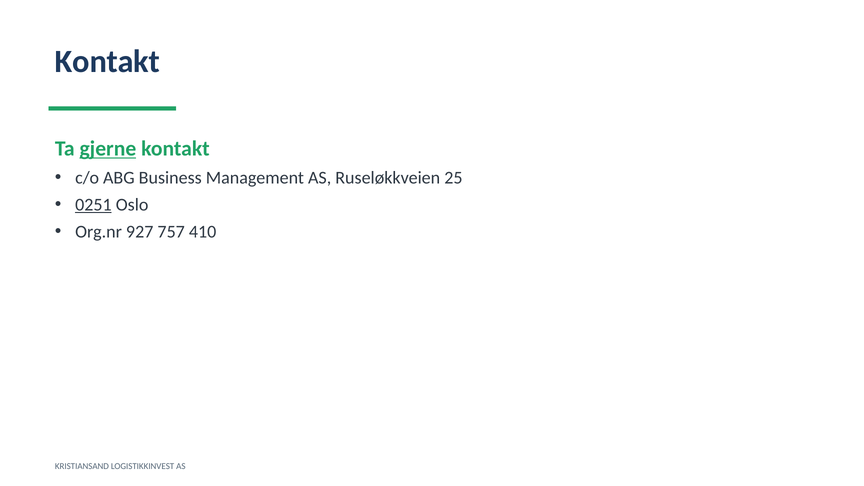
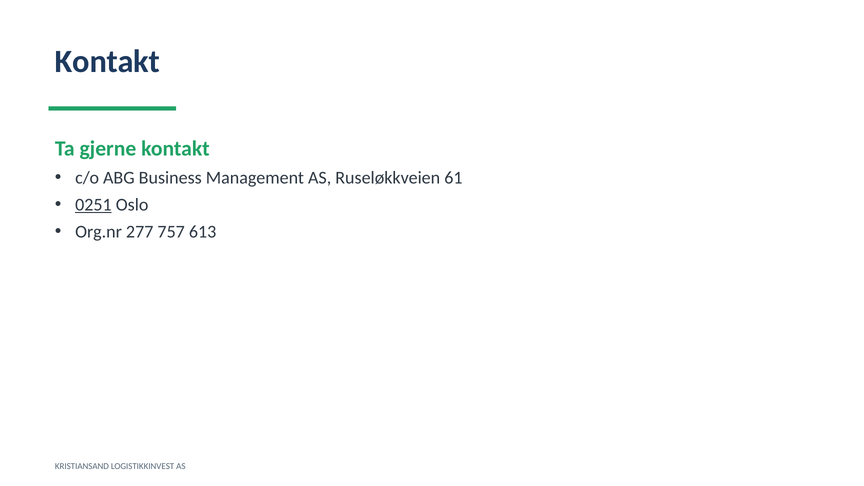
gjerne underline: present -> none
25: 25 -> 61
927: 927 -> 277
410: 410 -> 613
